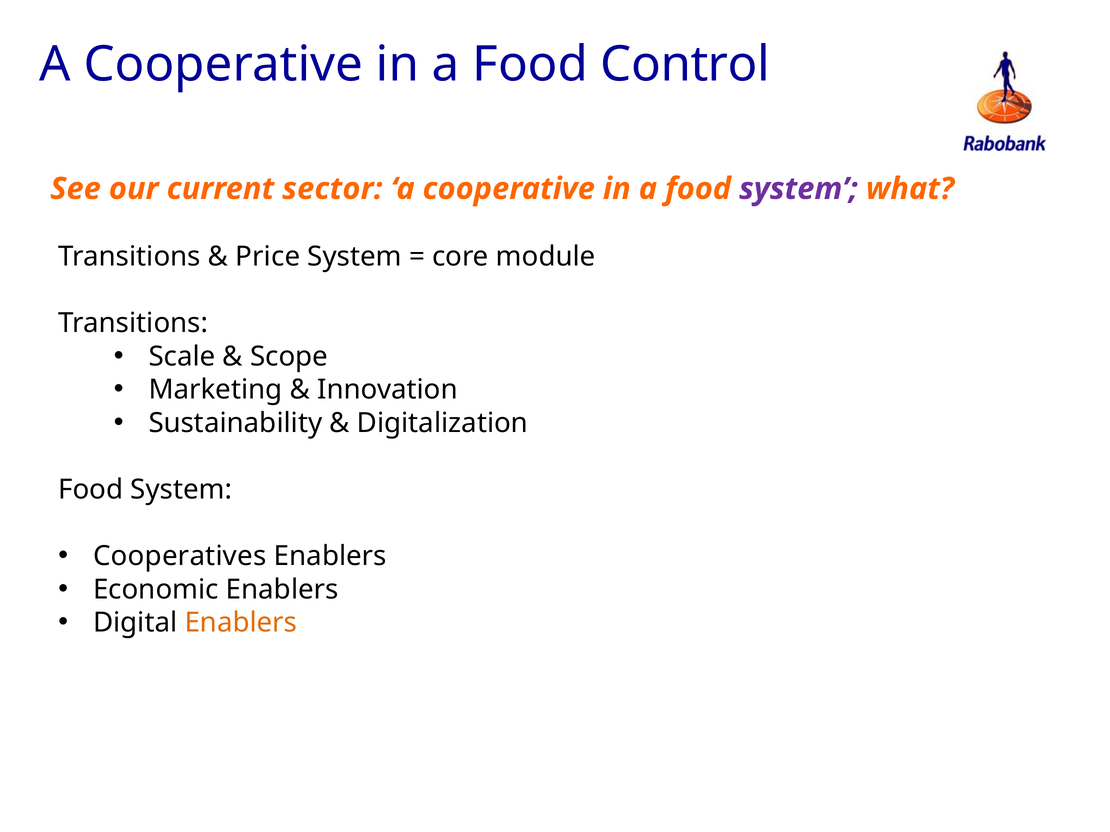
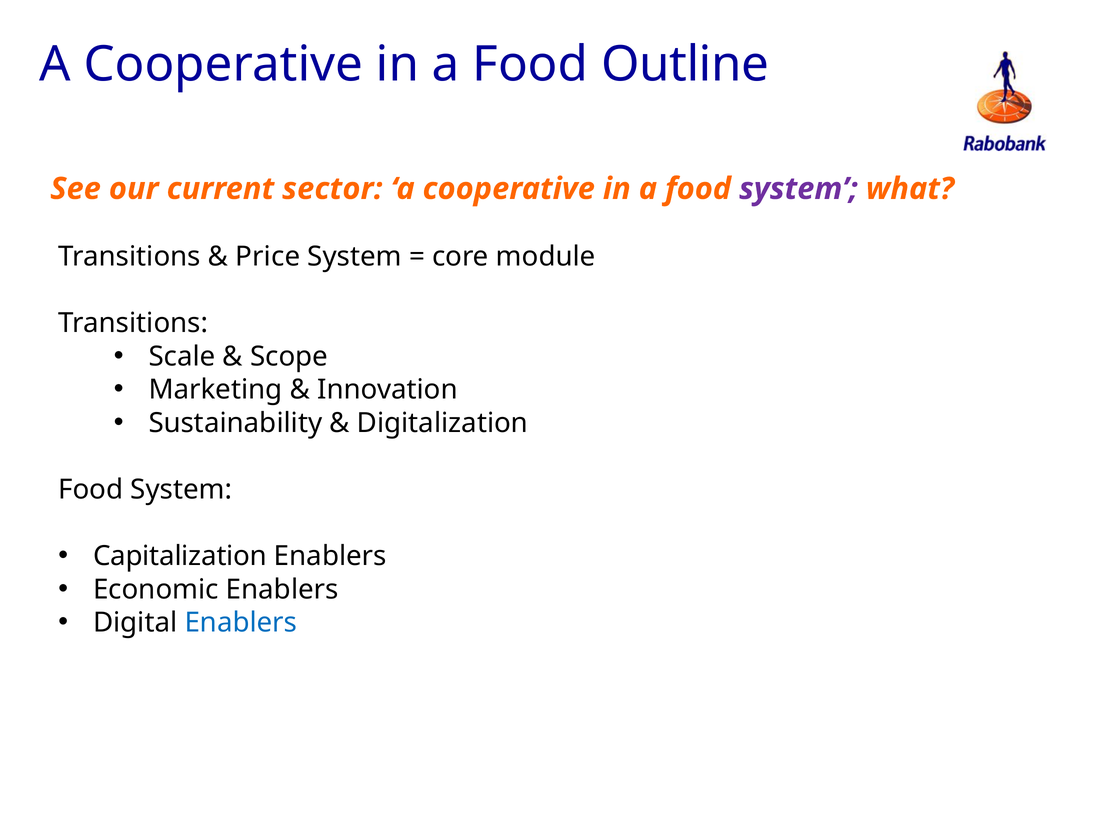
Control: Control -> Outline
Cooperatives: Cooperatives -> Capitalization
Enablers at (241, 623) colour: orange -> blue
